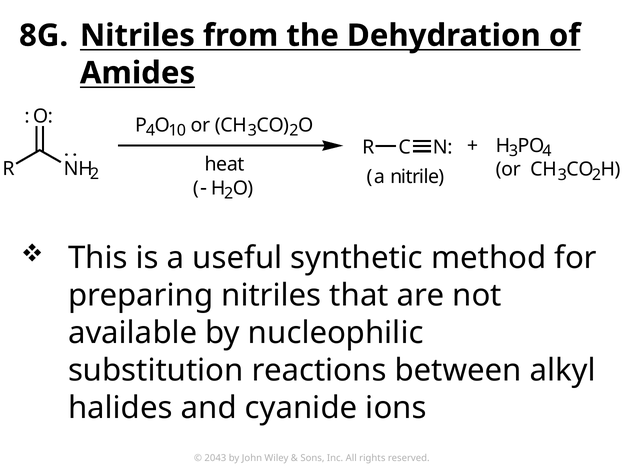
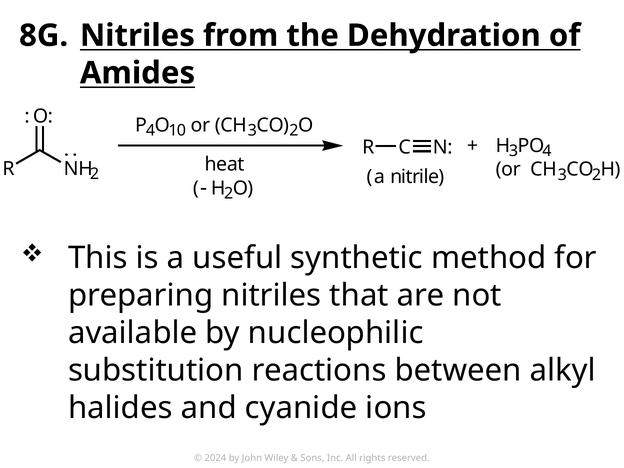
2043: 2043 -> 2024
